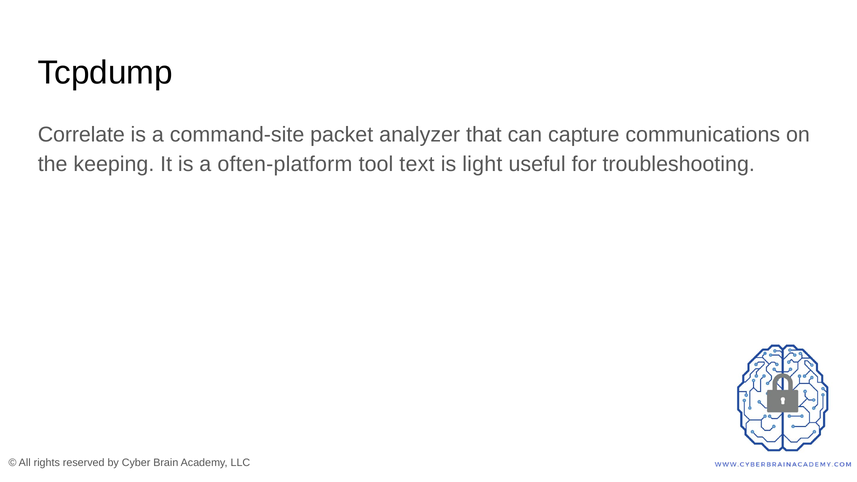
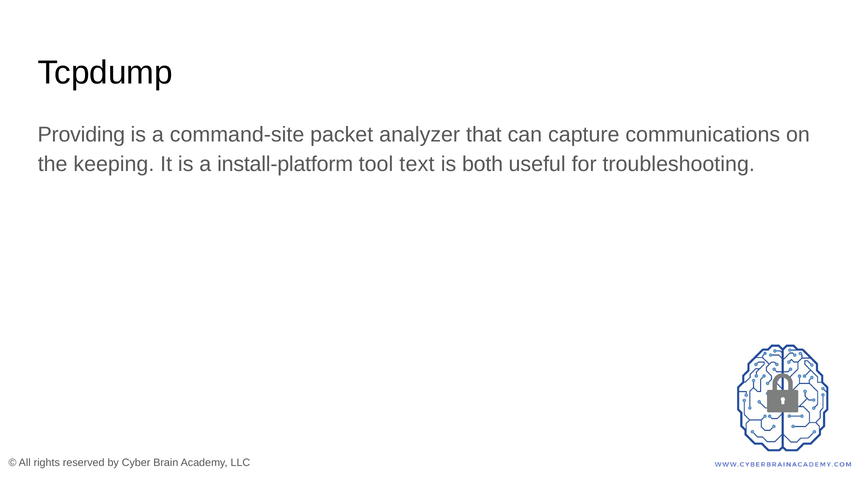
Correlate: Correlate -> Providing
often-platform: often-platform -> install-platform
light: light -> both
